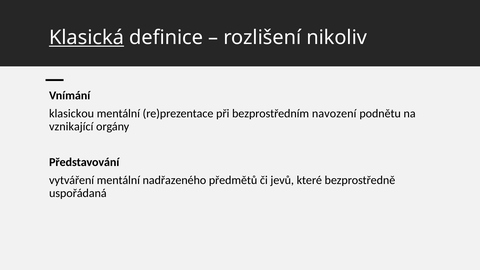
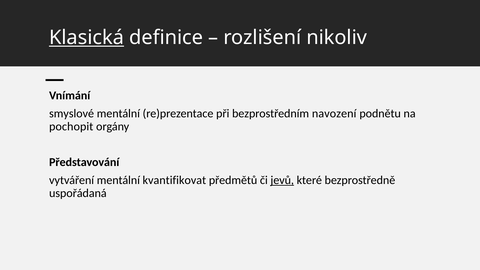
klasickou: klasickou -> smyslové
vznikající: vznikající -> pochopit
nadřazeného: nadřazeného -> kvantifikovat
jevů underline: none -> present
